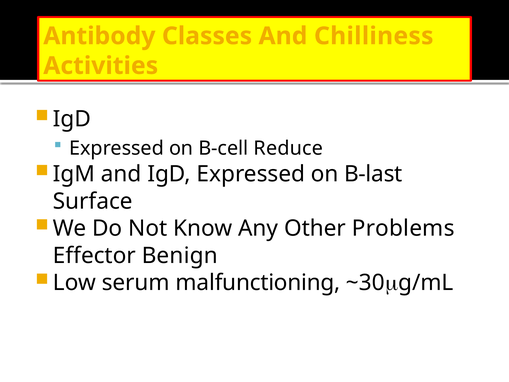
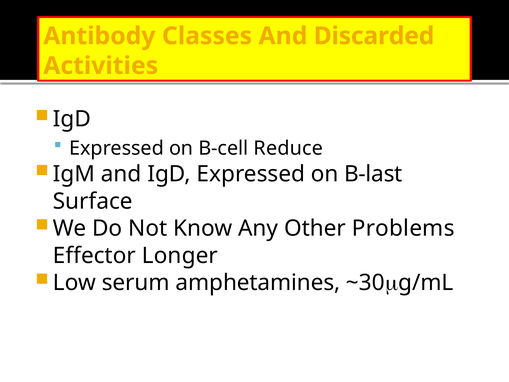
Chilliness: Chilliness -> Discarded
Benign: Benign -> Longer
malfunctioning: malfunctioning -> amphetamines
